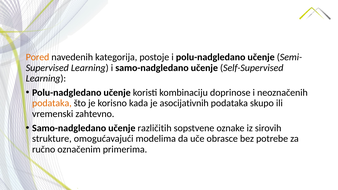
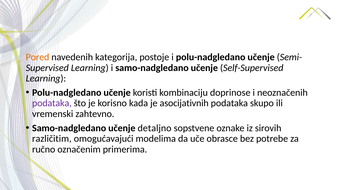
podataka at (52, 103) colour: orange -> purple
različitih: različitih -> detaljno
strukture: strukture -> različitim
